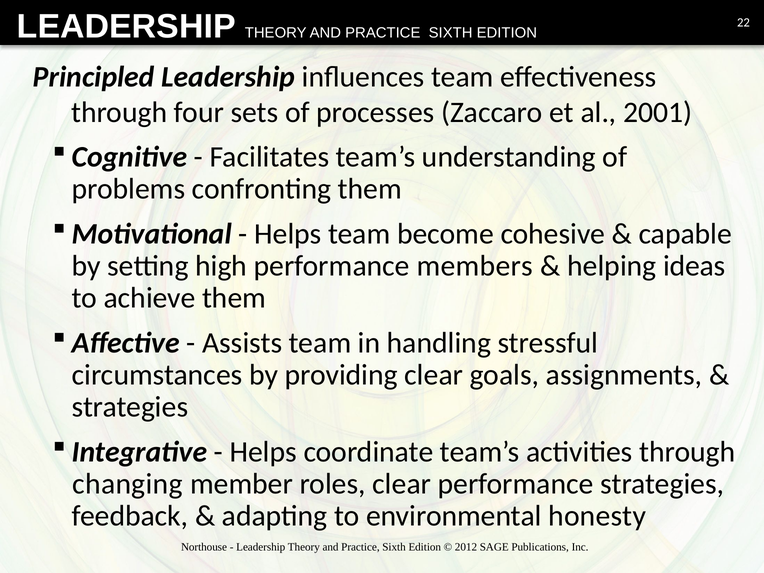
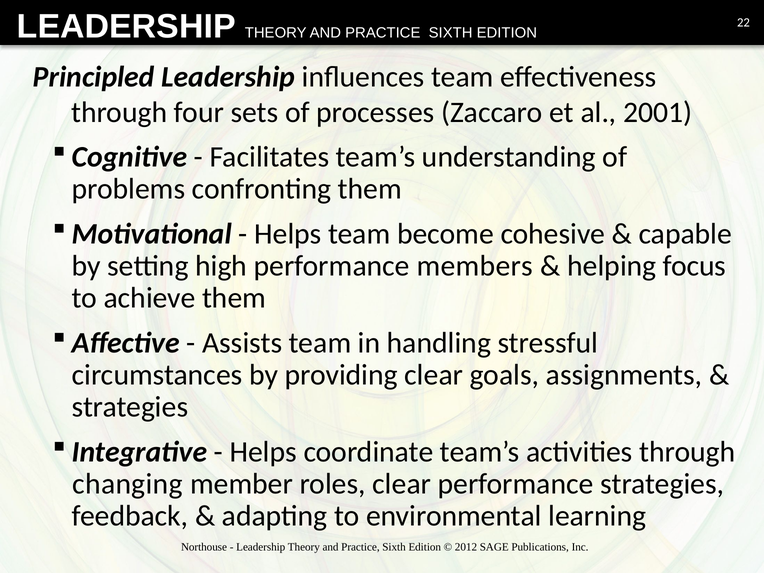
ideas: ideas -> focus
honesty: honesty -> learning
